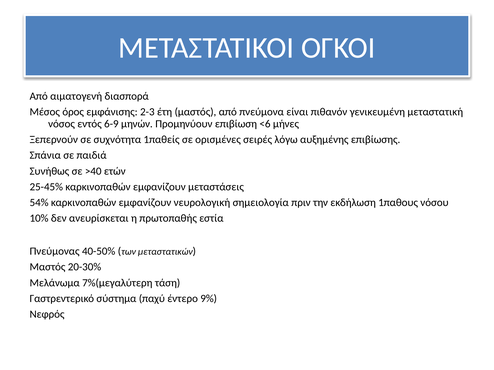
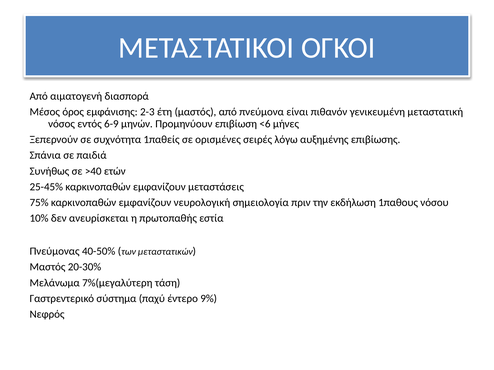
54%: 54% -> 75%
